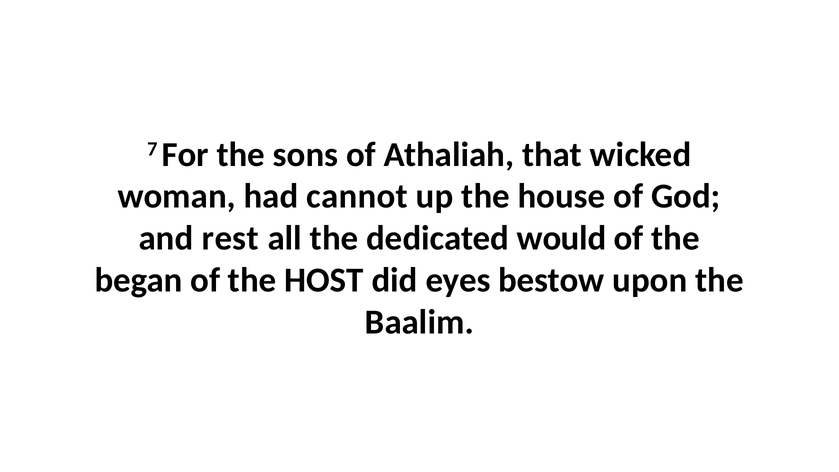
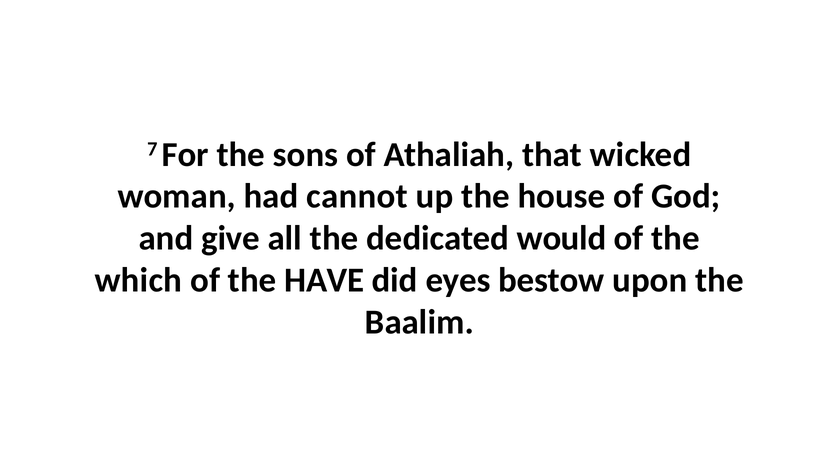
rest: rest -> give
began: began -> which
HOST: HOST -> HAVE
